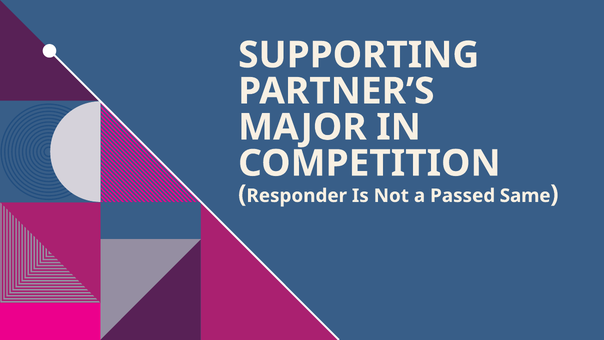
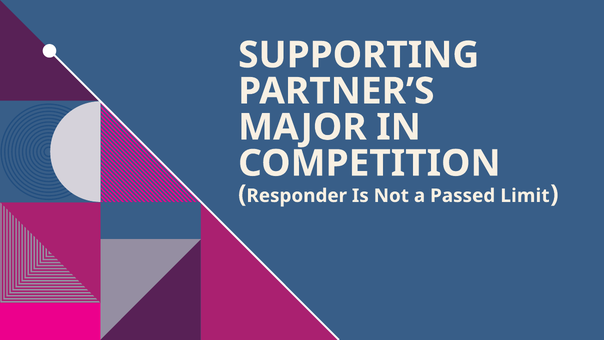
Same: Same -> Limit
